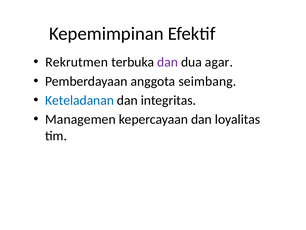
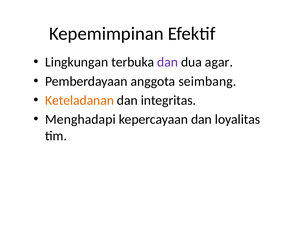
Rekrutmen: Rekrutmen -> Lingkungan
Keteladanan colour: blue -> orange
Managemen: Managemen -> Menghadapi
